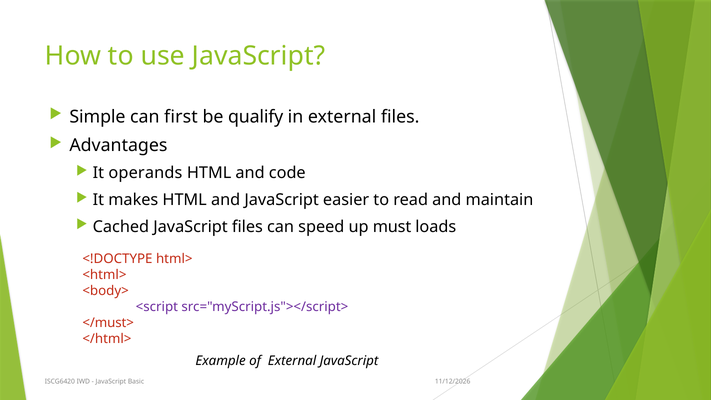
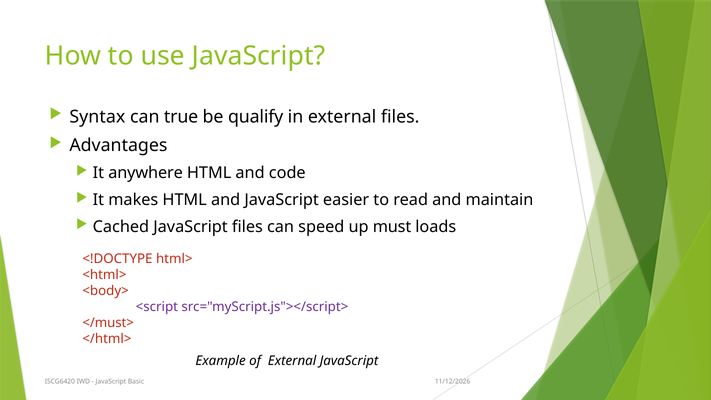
Simple: Simple -> Syntax
first: first -> true
operands: operands -> anywhere
